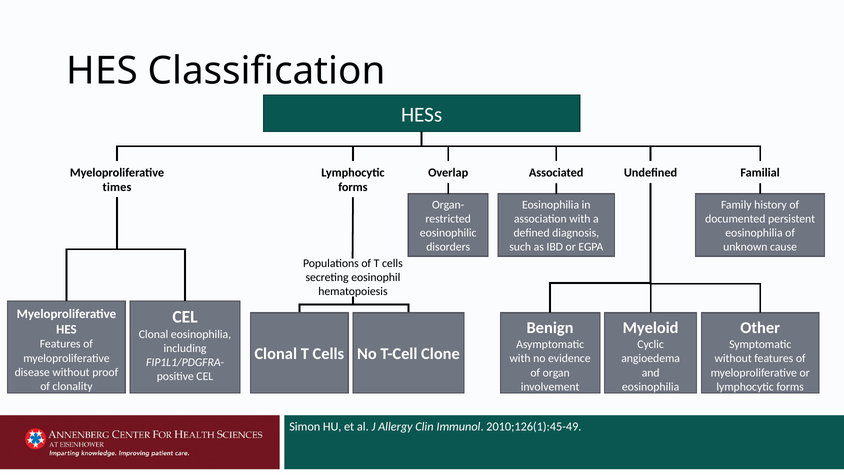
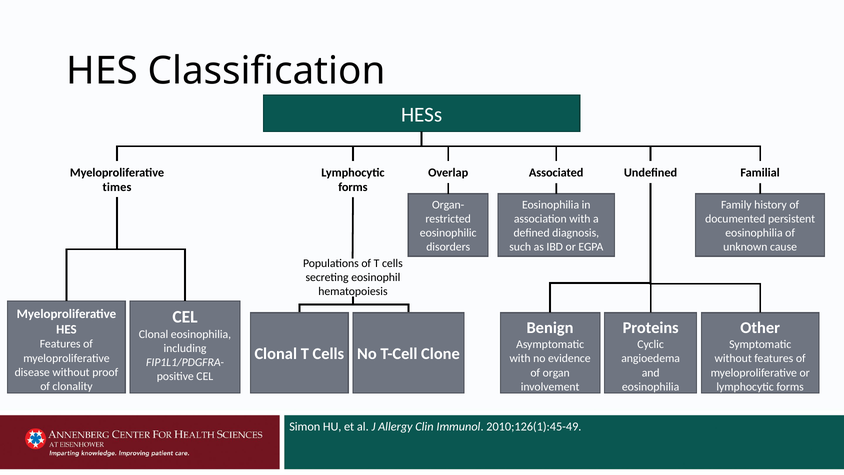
Myeloid: Myeloid -> Proteins
